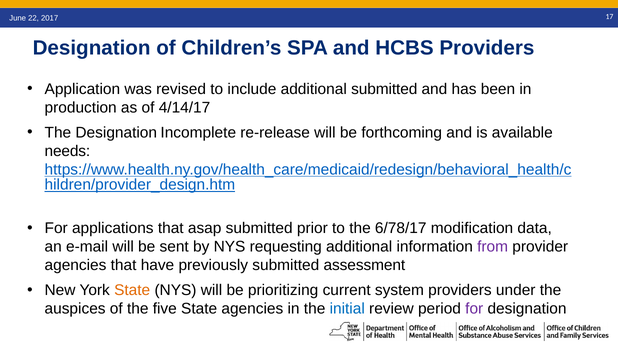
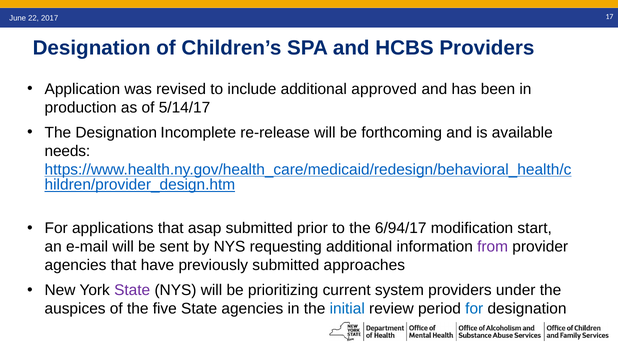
additional submitted: submitted -> approved
4/14/17: 4/14/17 -> 5/14/17
6/78/17: 6/78/17 -> 6/94/17
data: data -> start
assessment: assessment -> approaches
State at (132, 291) colour: orange -> purple
for at (474, 309) colour: purple -> blue
